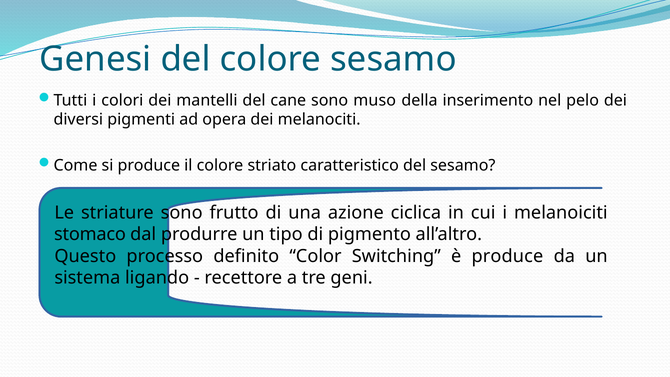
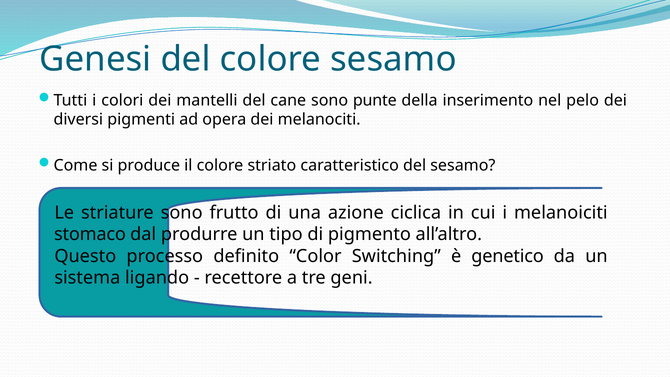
muso: muso -> punte
è produce: produce -> genetico
